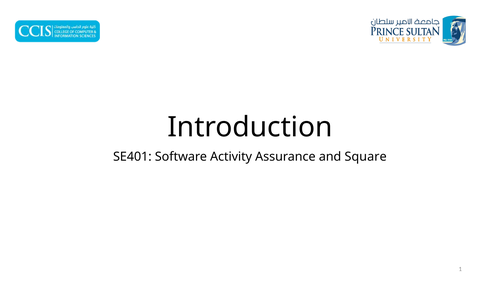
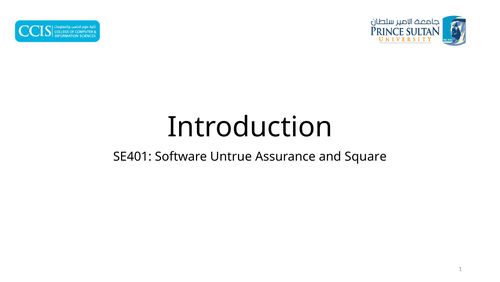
Activity: Activity -> Untrue
